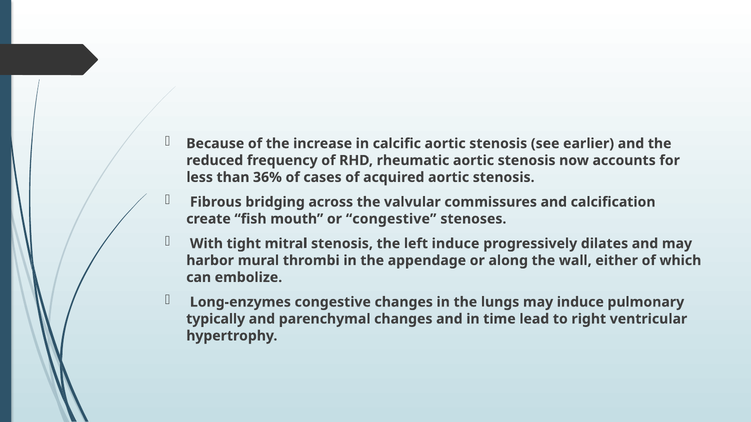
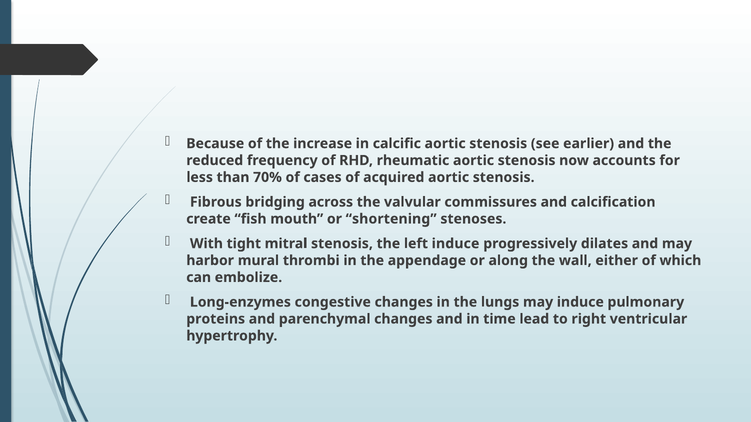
36%: 36% -> 70%
or congestive: congestive -> shortening
typically: typically -> proteins
